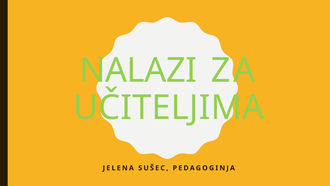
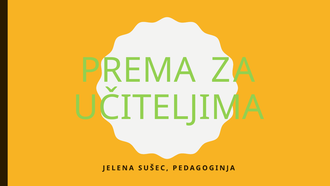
NALAZI: NALAZI -> PREMA
